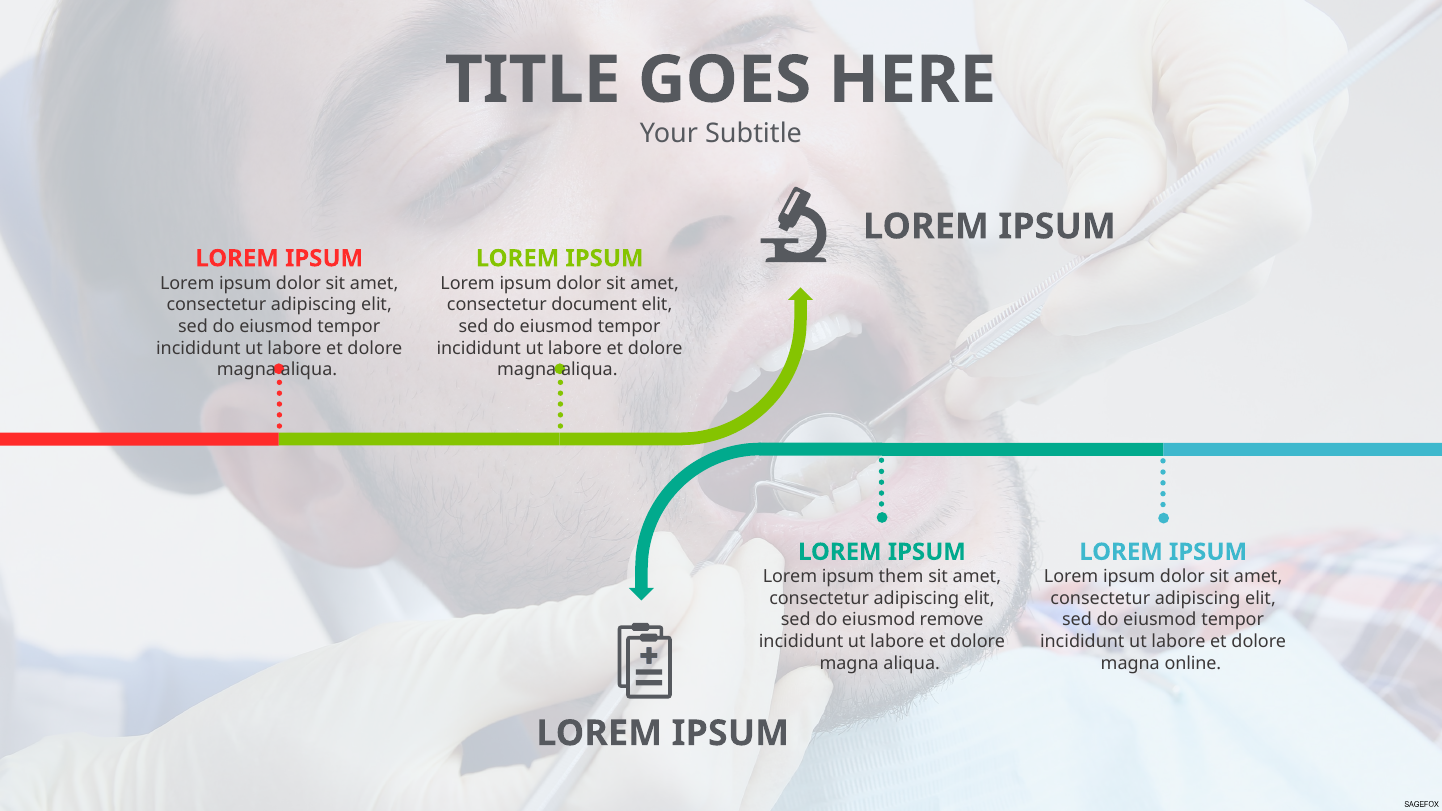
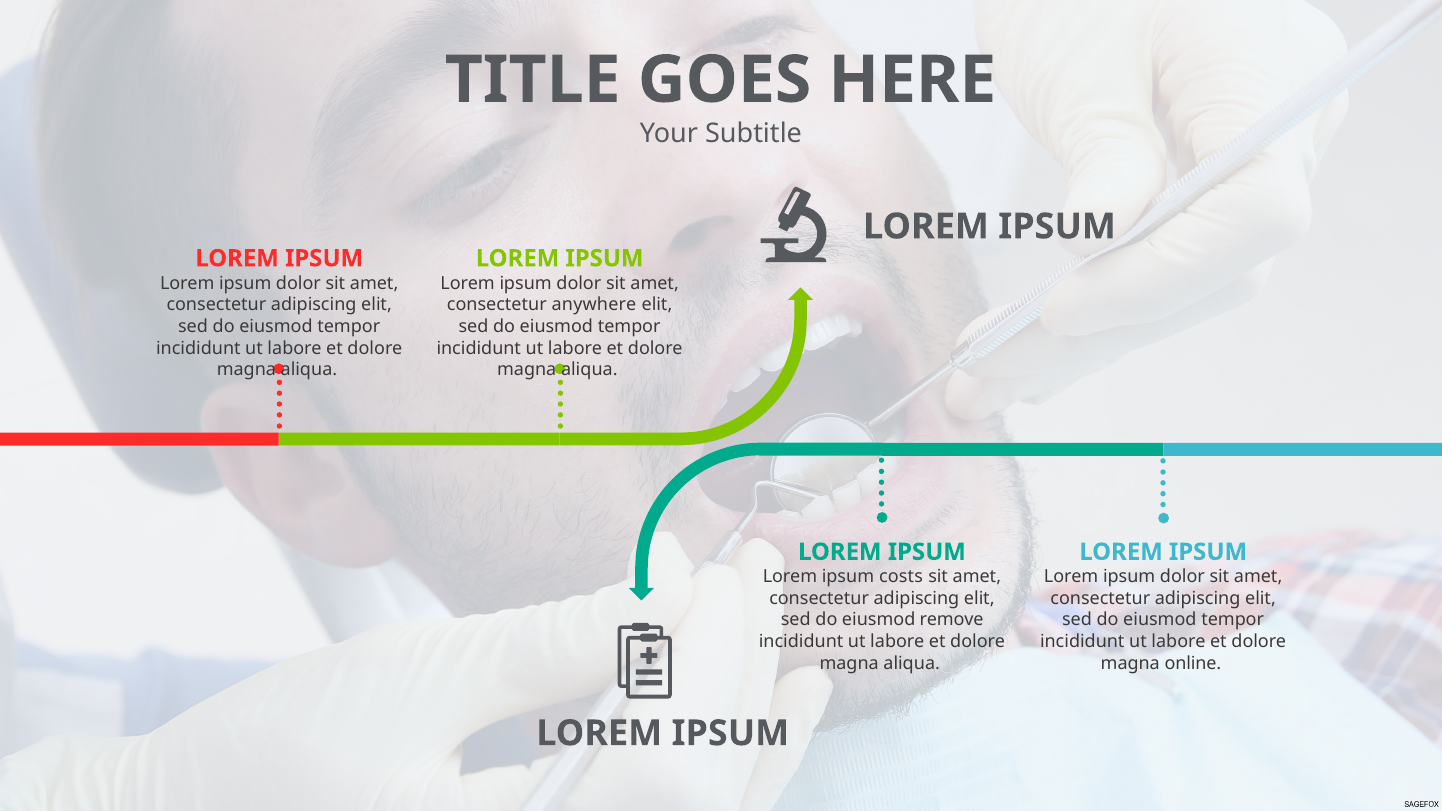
document: document -> anywhere
them: them -> costs
